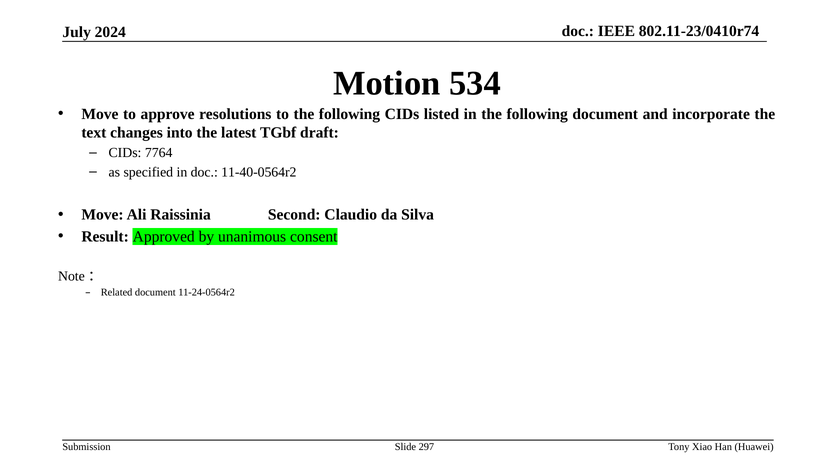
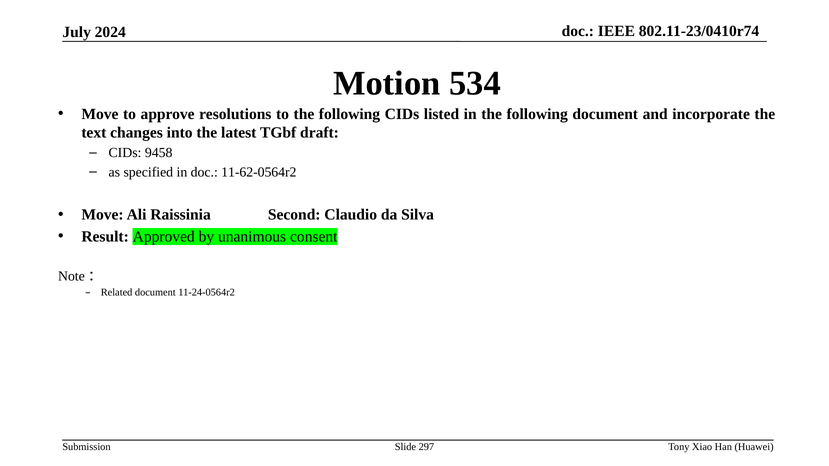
7764: 7764 -> 9458
11-40-0564r2: 11-40-0564r2 -> 11-62-0564r2
